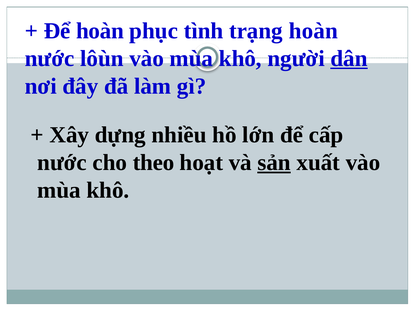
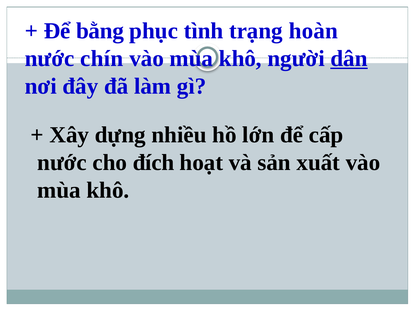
Để hoàn: hoàn -> bằng
lôùn: lôùn -> chín
theo: theo -> đích
sản underline: present -> none
